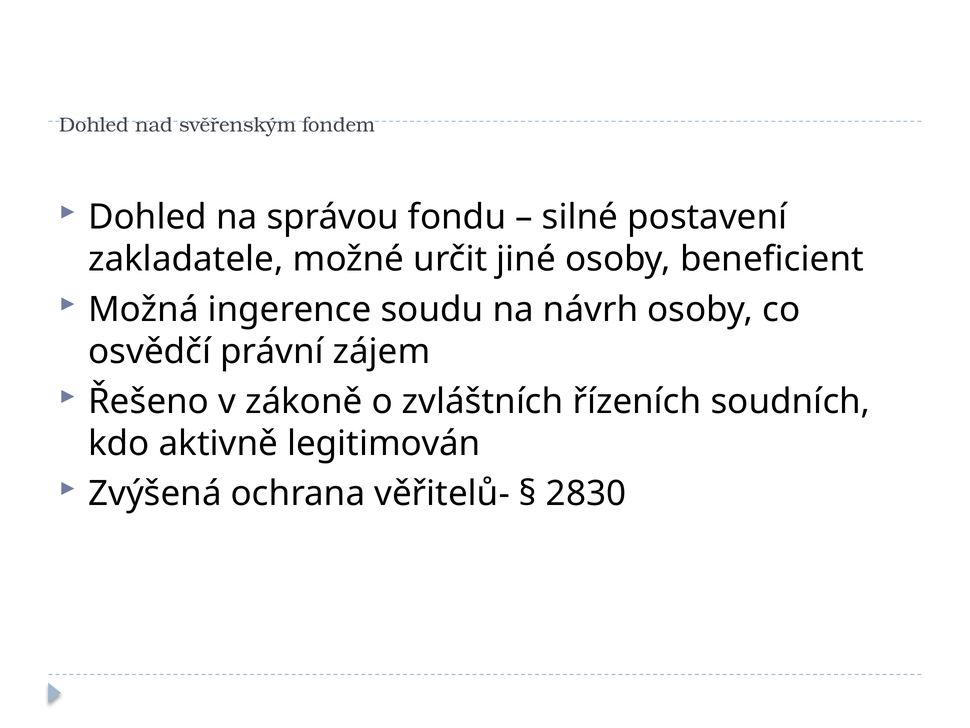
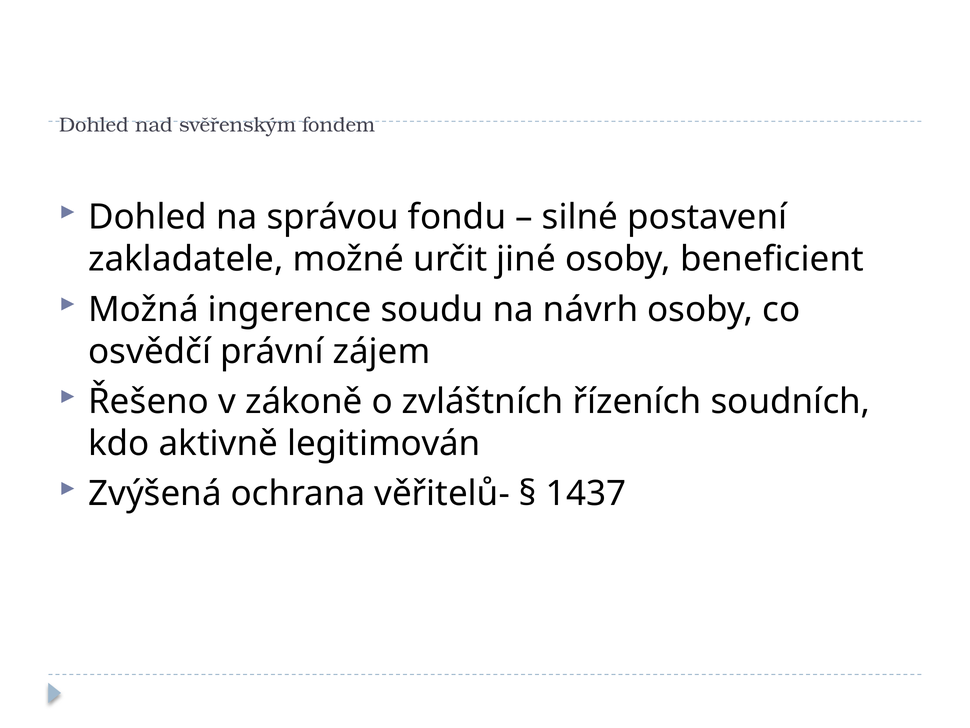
2830: 2830 -> 1437
